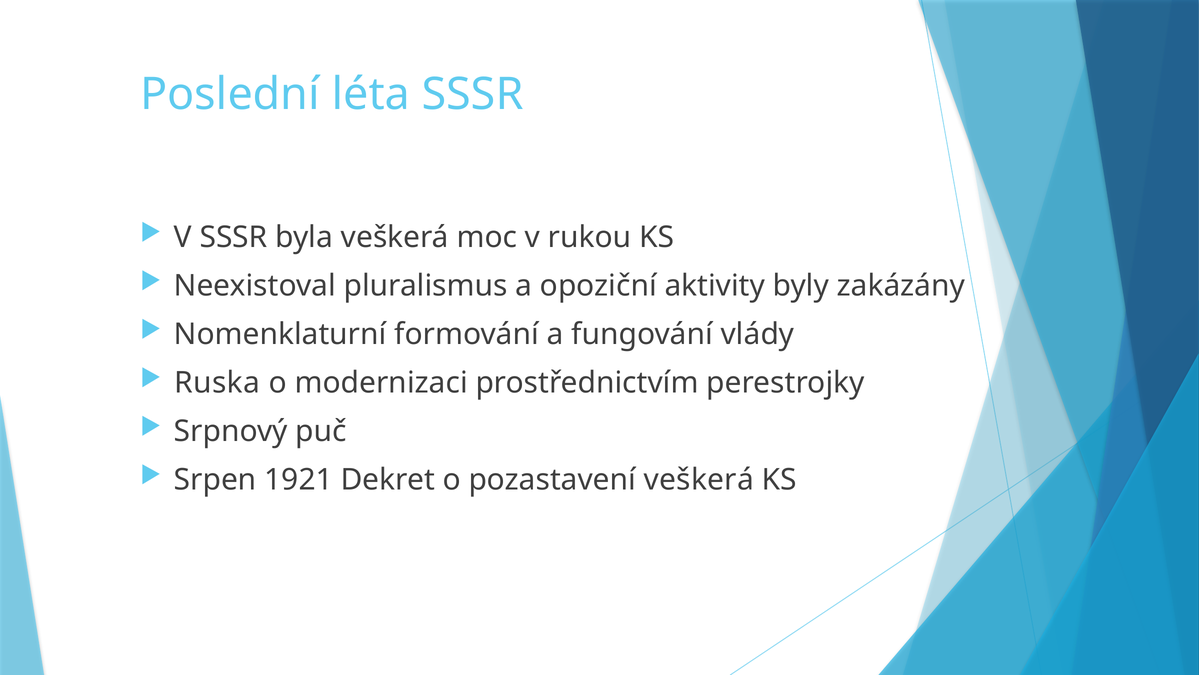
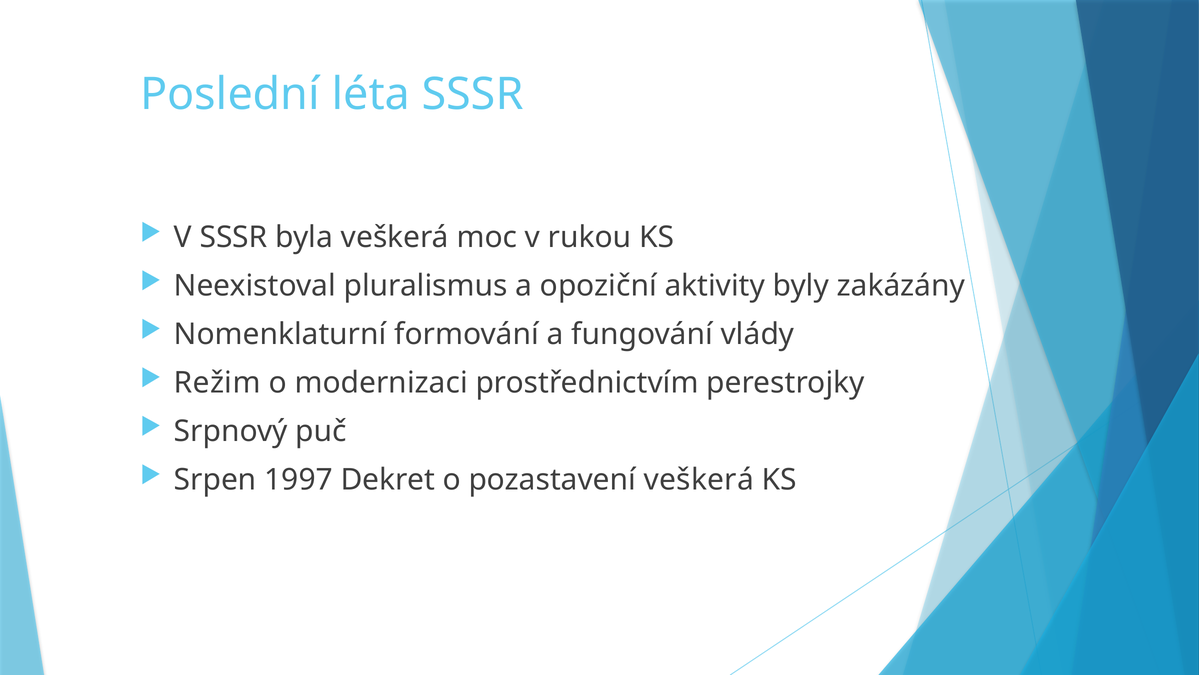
Ruska: Ruska -> Režim
1921: 1921 -> 1997
